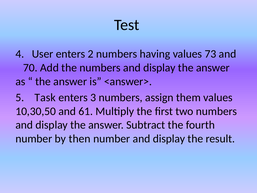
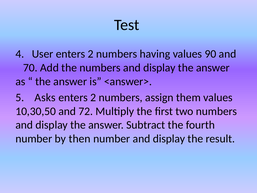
73: 73 -> 90
Task: Task -> Asks
3 at (93, 97): 3 -> 2
61: 61 -> 72
